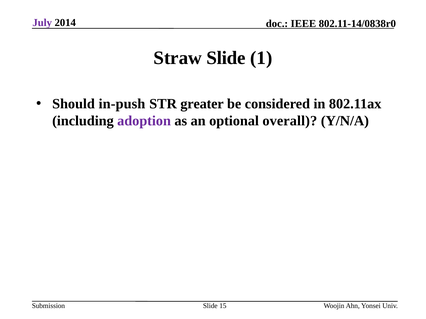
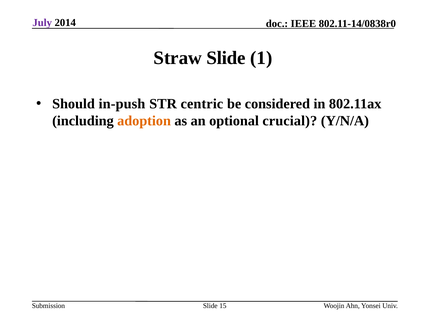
greater: greater -> centric
adoption colour: purple -> orange
overall: overall -> crucial
